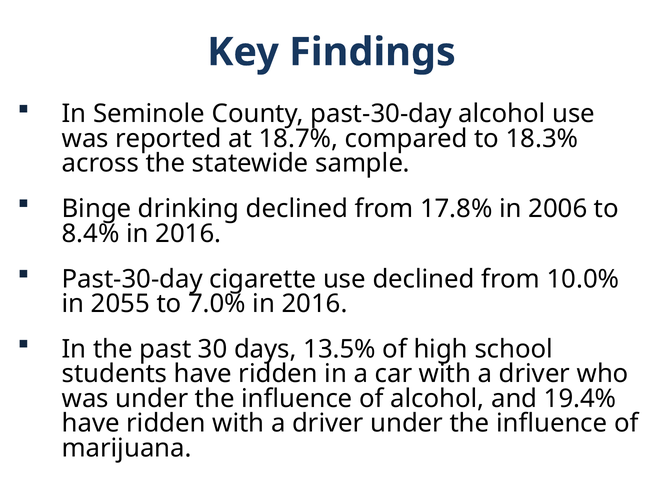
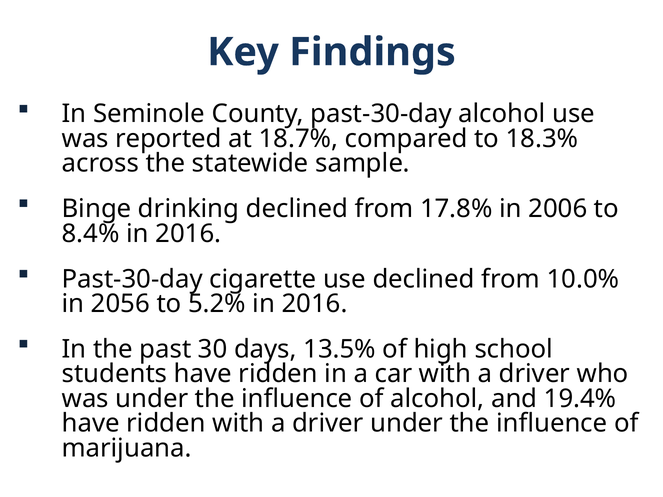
2055: 2055 -> 2056
7.0%: 7.0% -> 5.2%
